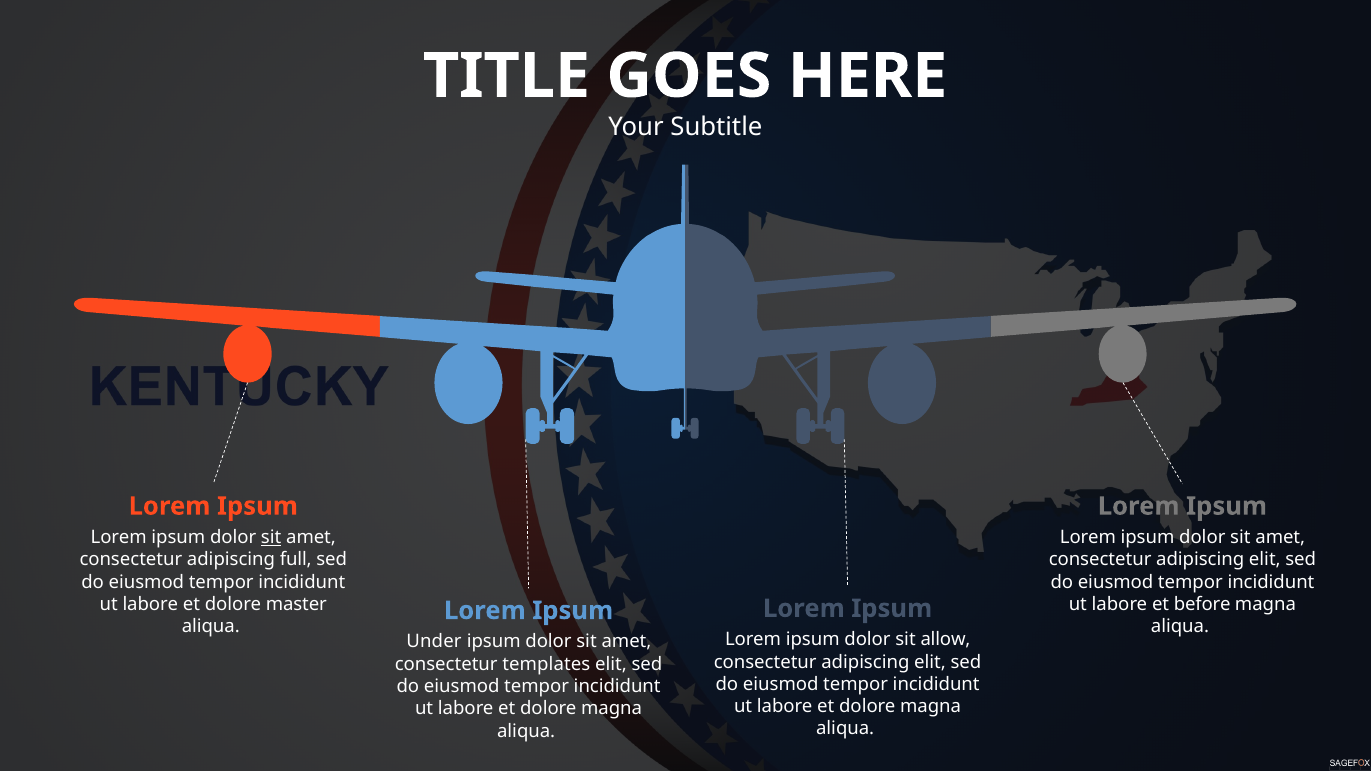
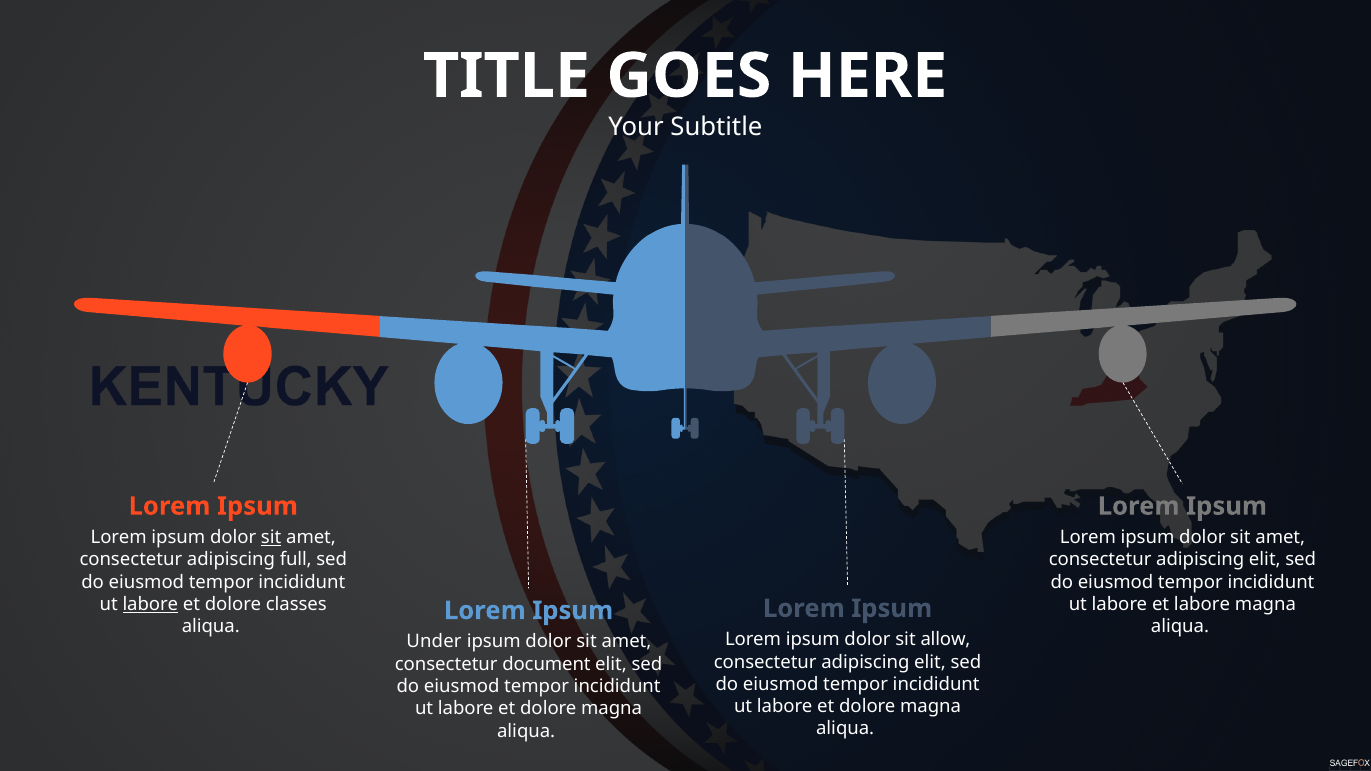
labore at (150, 604) underline: none -> present
master: master -> classes
et before: before -> labore
templates: templates -> document
